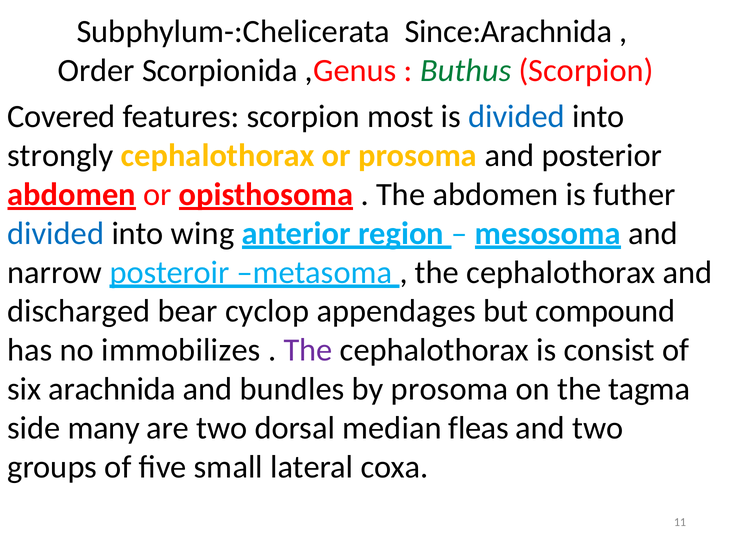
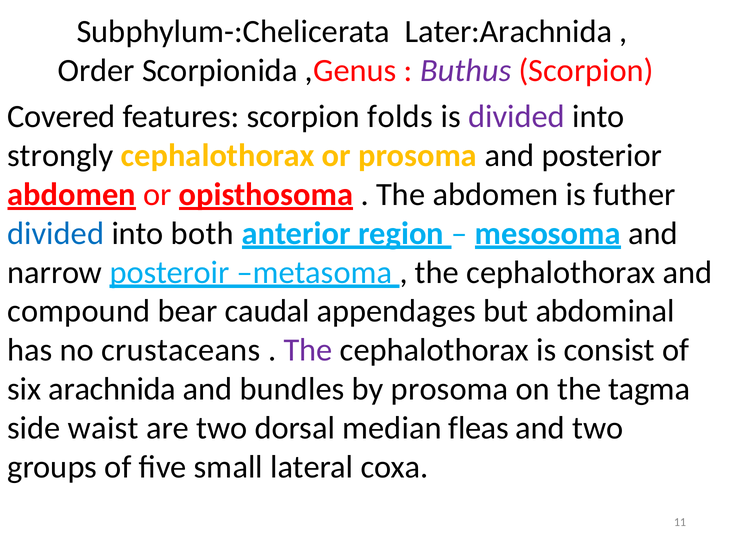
Since:Arachnida: Since:Arachnida -> Later:Arachnida
Buthus colour: green -> purple
most: most -> folds
divided at (517, 117) colour: blue -> purple
wing: wing -> both
discharged: discharged -> compound
cyclop: cyclop -> caudal
compound: compound -> abdominal
immobilizes: immobilizes -> crustaceans
many: many -> waist
